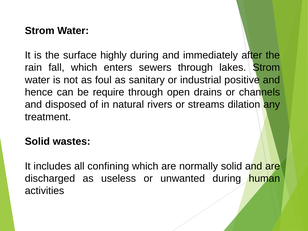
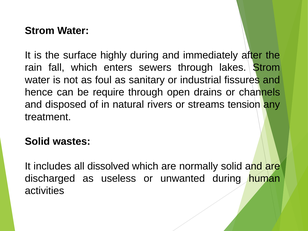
positive: positive -> fissures
dilation: dilation -> tension
confining: confining -> dissolved
